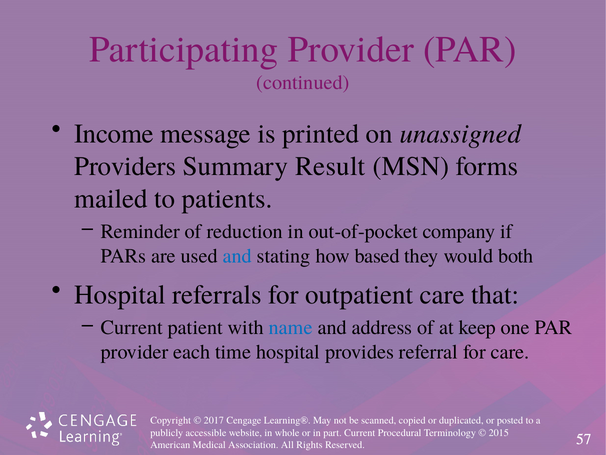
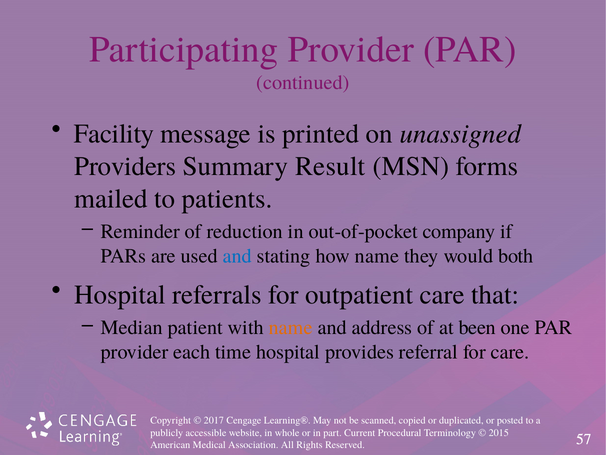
Income: Income -> Facility
how based: based -> name
Current at (132, 327): Current -> Median
name at (291, 327) colour: blue -> orange
keep: keep -> been
